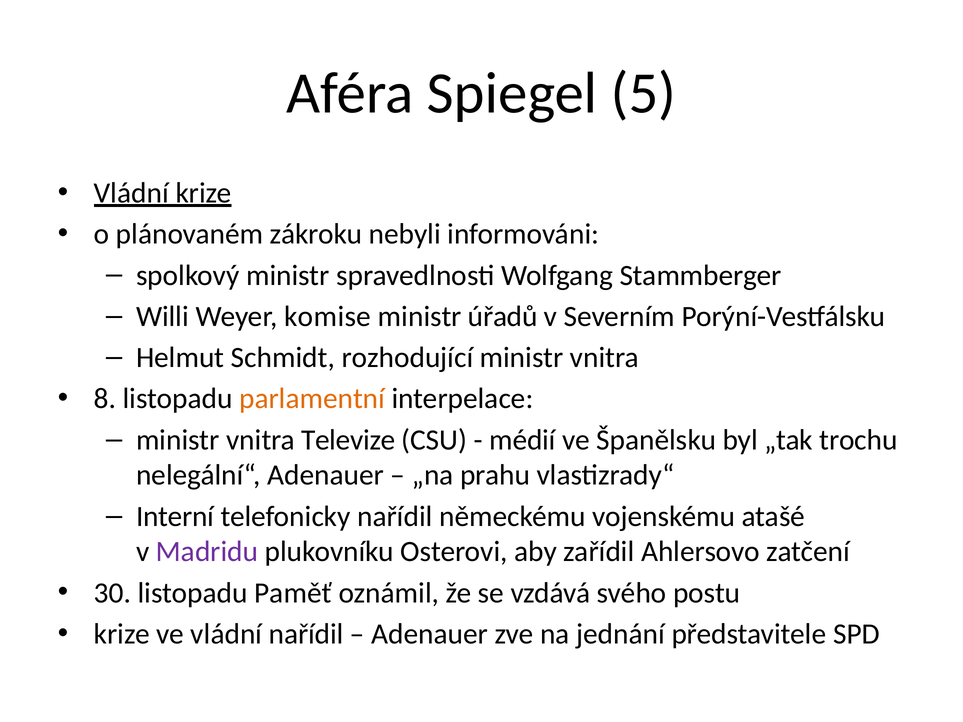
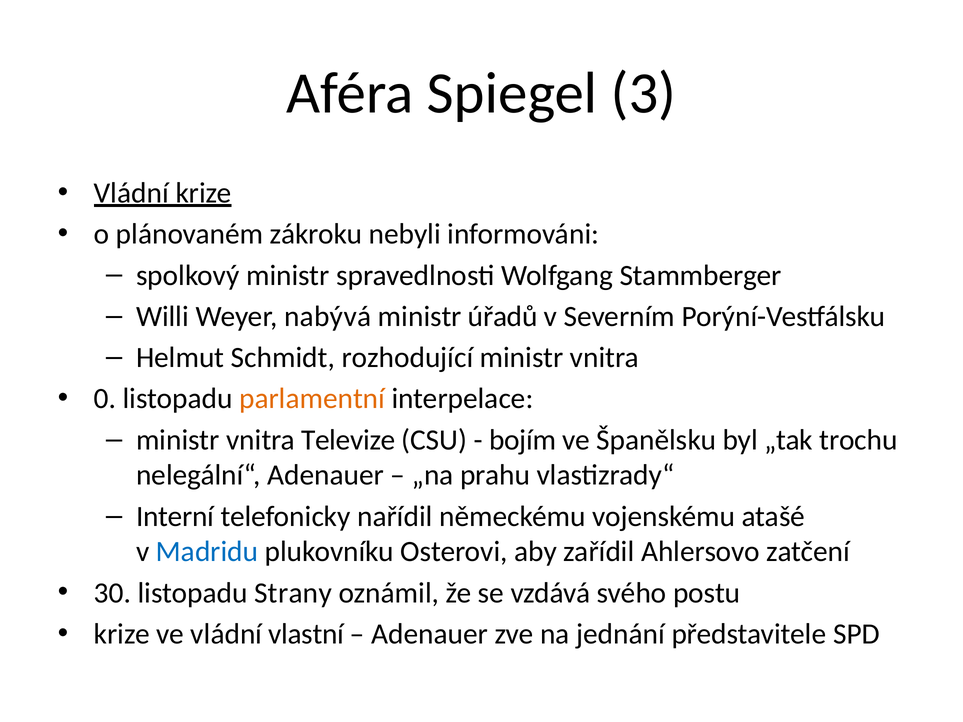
5: 5 -> 3
komise: komise -> nabývá
8: 8 -> 0
médií: médií -> bojím
Madridu colour: purple -> blue
Paměť: Paměť -> Strany
vládní nařídil: nařídil -> vlastní
